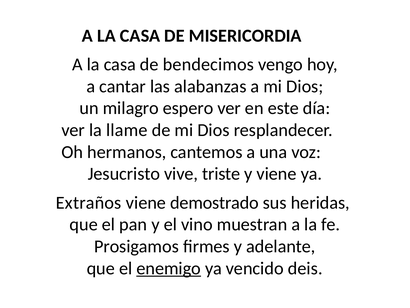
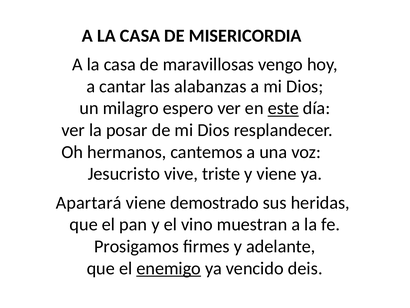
bendecimos: bendecimos -> maravillosas
este underline: none -> present
llame: llame -> posar
Extraños: Extraños -> Apartará
